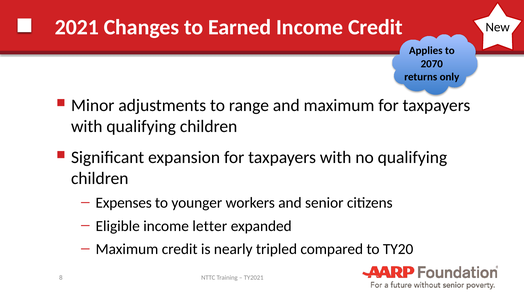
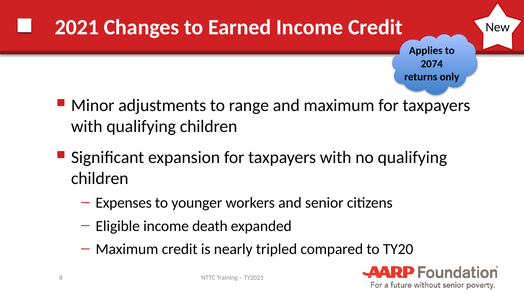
2070: 2070 -> 2074
letter: letter -> death
